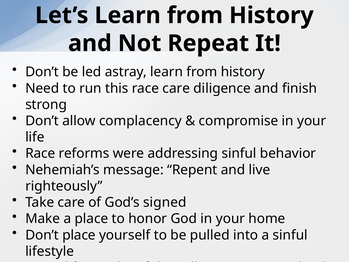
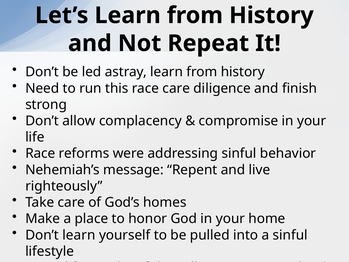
signed: signed -> homes
Don’t place: place -> learn
